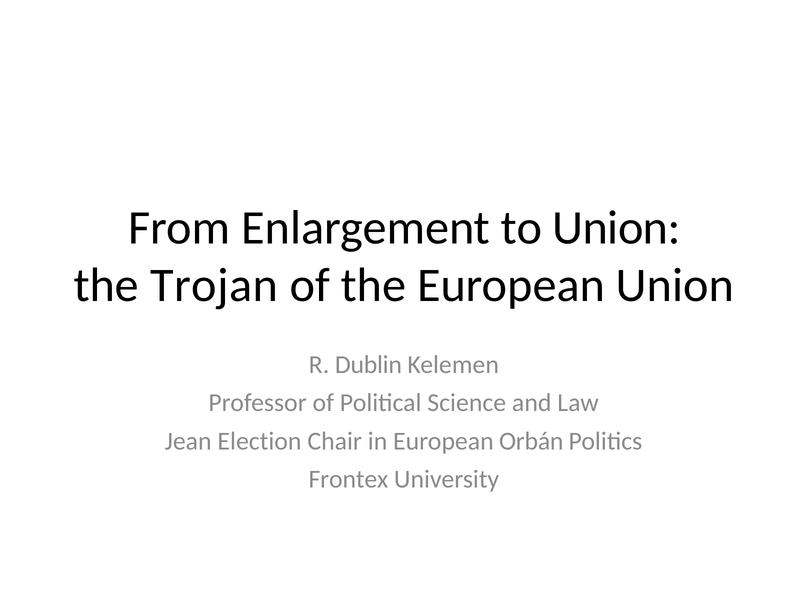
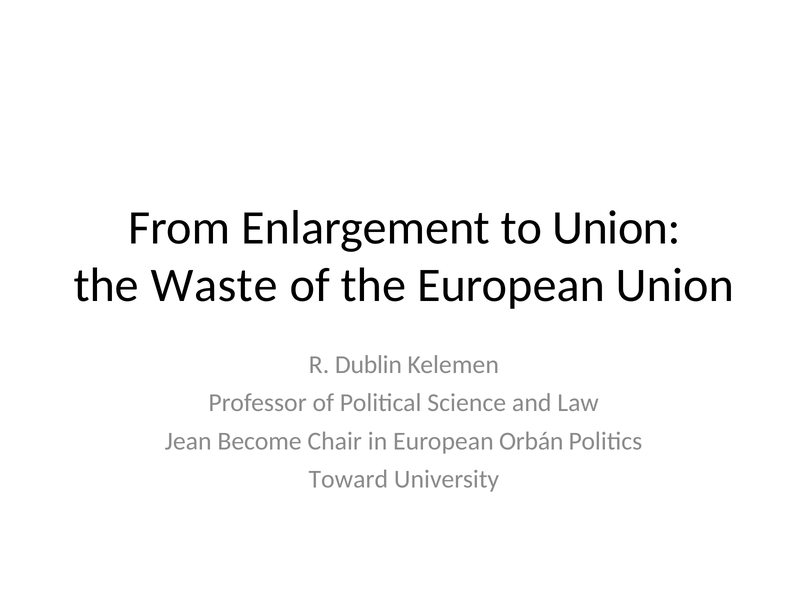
Trojan: Trojan -> Waste
Election: Election -> Become
Frontex: Frontex -> Toward
